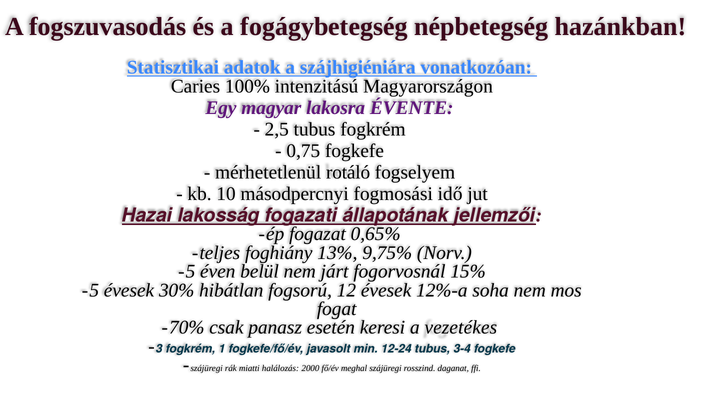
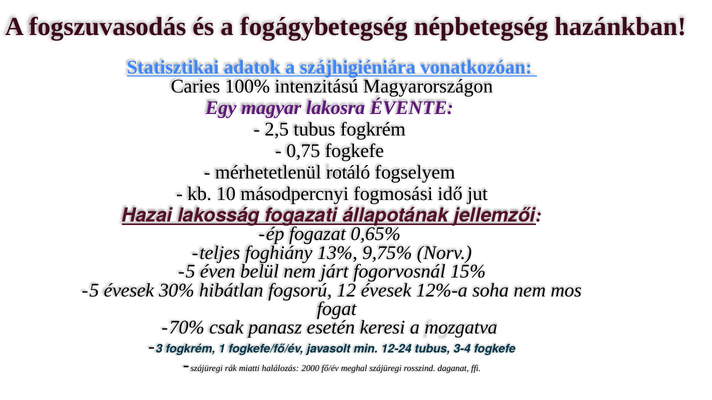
vezetékes: vezetékes -> mozgatva
